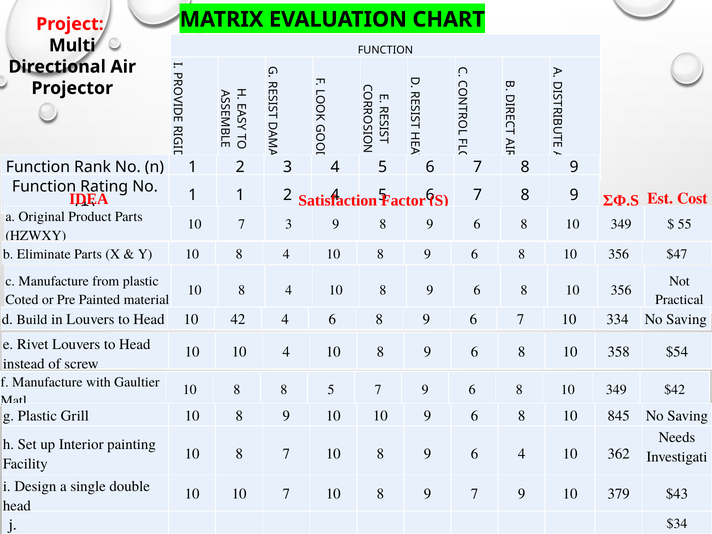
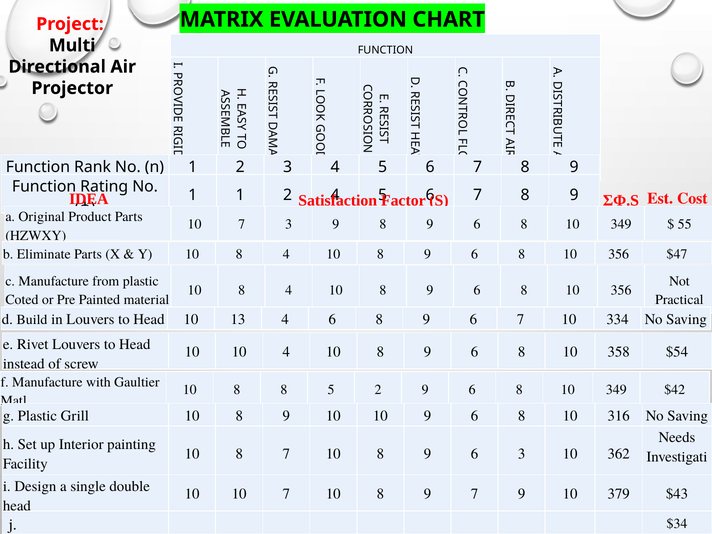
42: 42 -> 13
5 7: 7 -> 2
845: 845 -> 316
6 4: 4 -> 3
